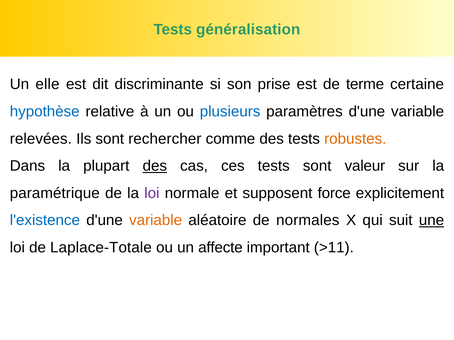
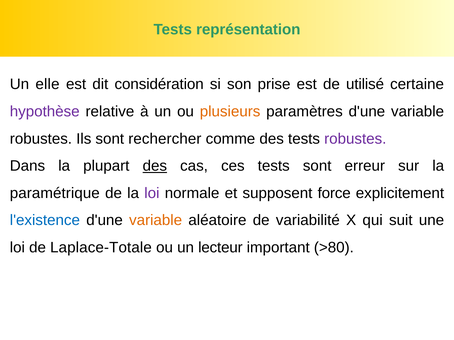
généralisation: généralisation -> représentation
discriminante: discriminante -> considération
terme: terme -> utilisé
hypothèse colour: blue -> purple
plusieurs colour: blue -> orange
relevées at (41, 139): relevées -> robustes
robustes at (355, 139) colour: orange -> purple
valeur: valeur -> erreur
normales: normales -> variabilité
une underline: present -> none
affecte: affecte -> lecteur
>11: >11 -> >80
